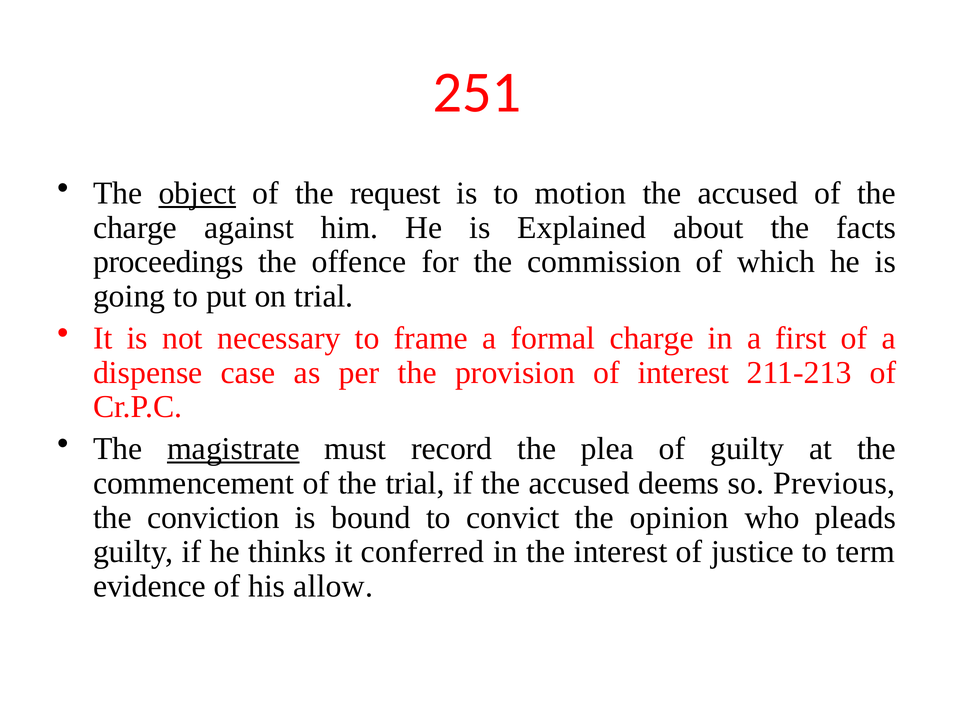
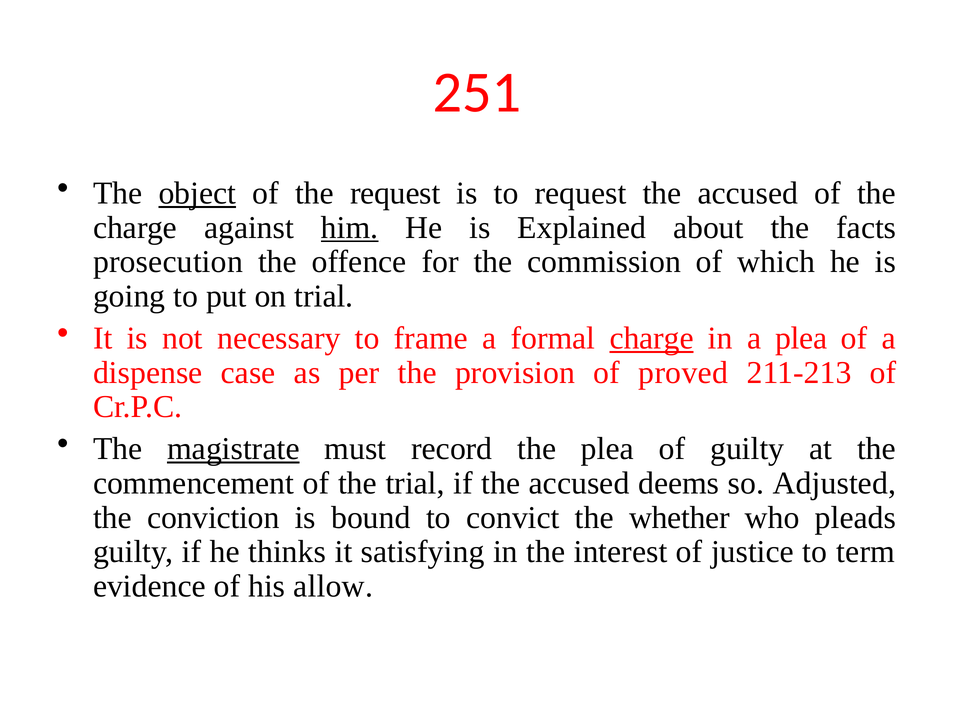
to motion: motion -> request
him underline: none -> present
proceedings: proceedings -> prosecution
charge at (652, 338) underline: none -> present
a first: first -> plea
of interest: interest -> proved
Previous: Previous -> Adjusted
opinion: opinion -> whether
conferred: conferred -> satisfying
